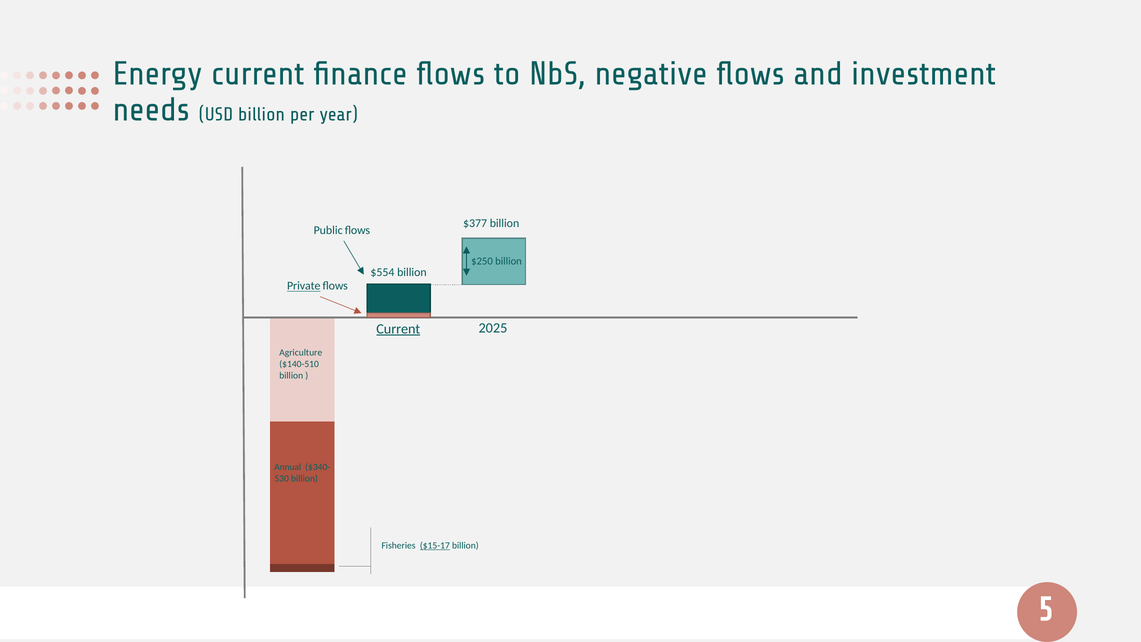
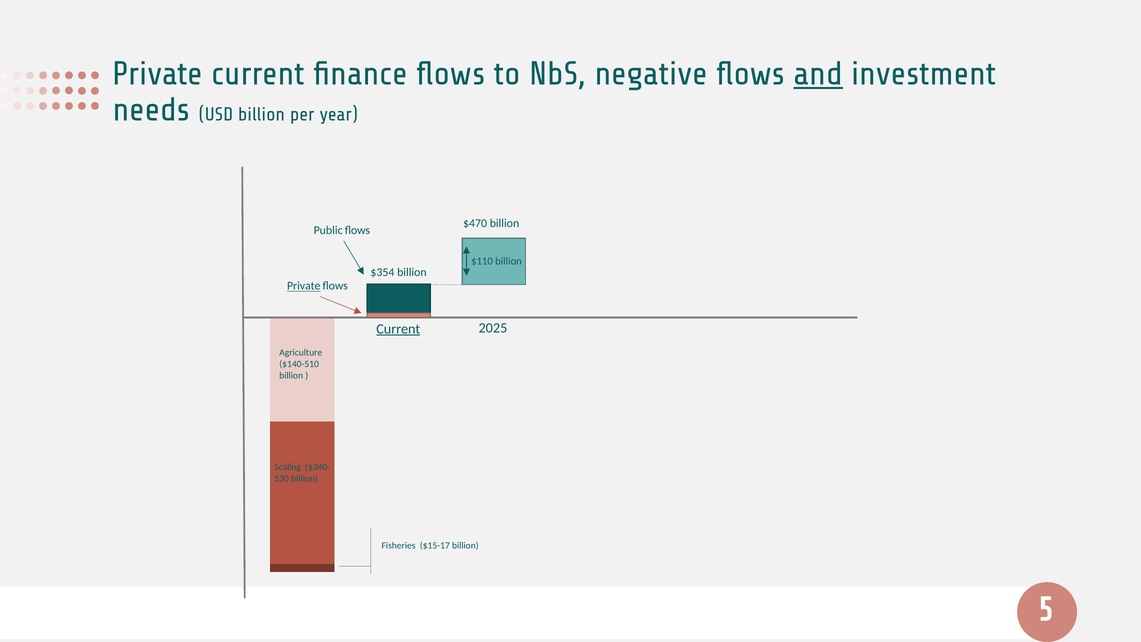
Energy at (158, 74): Energy -> Private
and underline: none -> present
$377: $377 -> $470
$250: $250 -> $110
$554: $554 -> $354
Annual: Annual -> Scaling
$15-17 underline: present -> none
